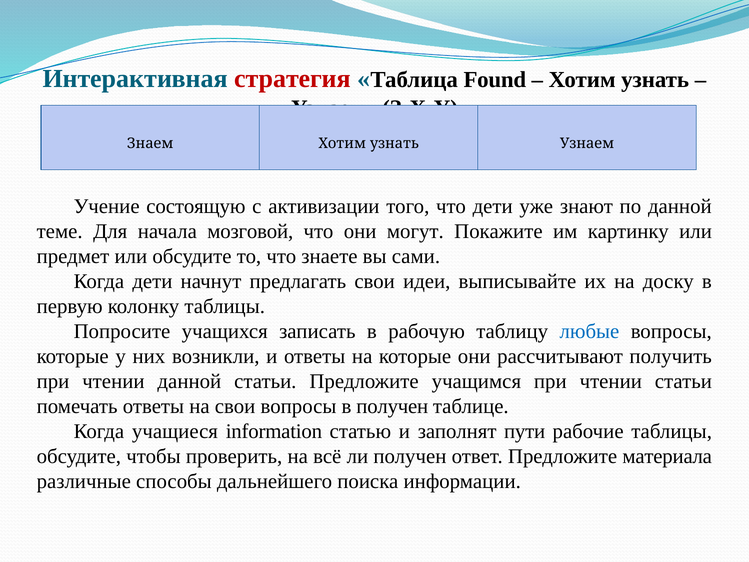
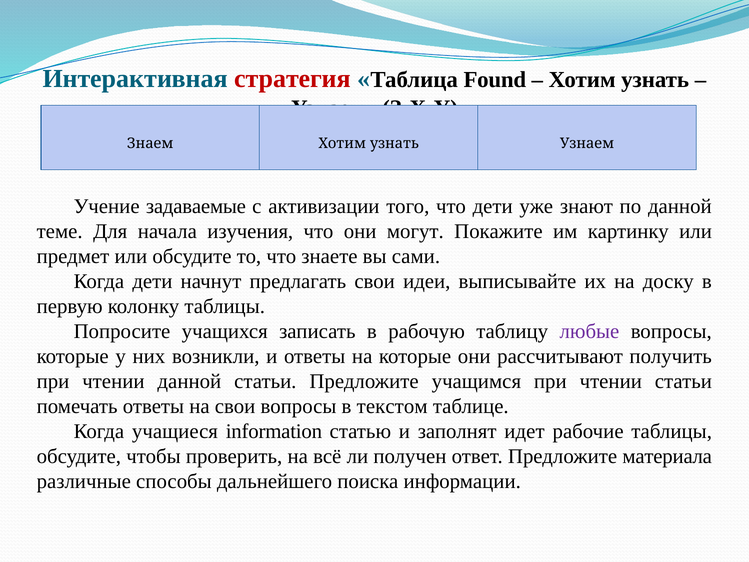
состоящую: состоящую -> задаваемые
мозговой: мозговой -> изучения
любые colour: blue -> purple
в получен: получен -> текстом
пути: пути -> идет
